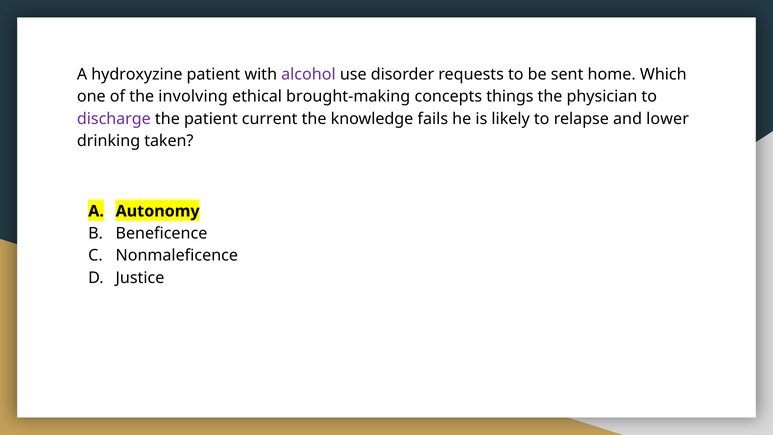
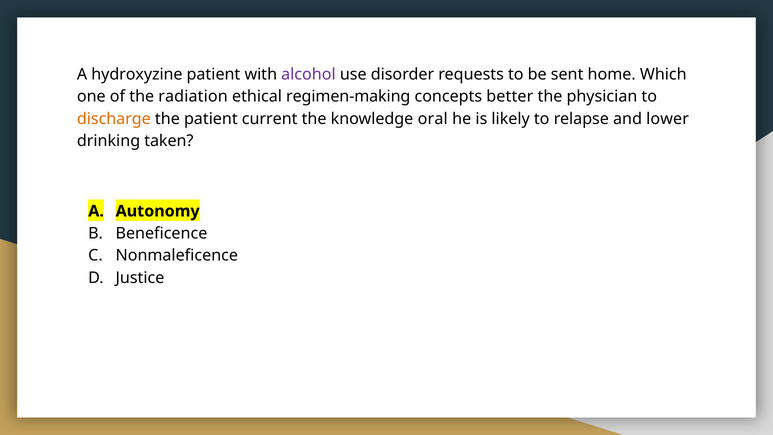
involving: involving -> radiation
brought-making: brought-making -> regimen-making
things: things -> better
discharge colour: purple -> orange
fails: fails -> oral
